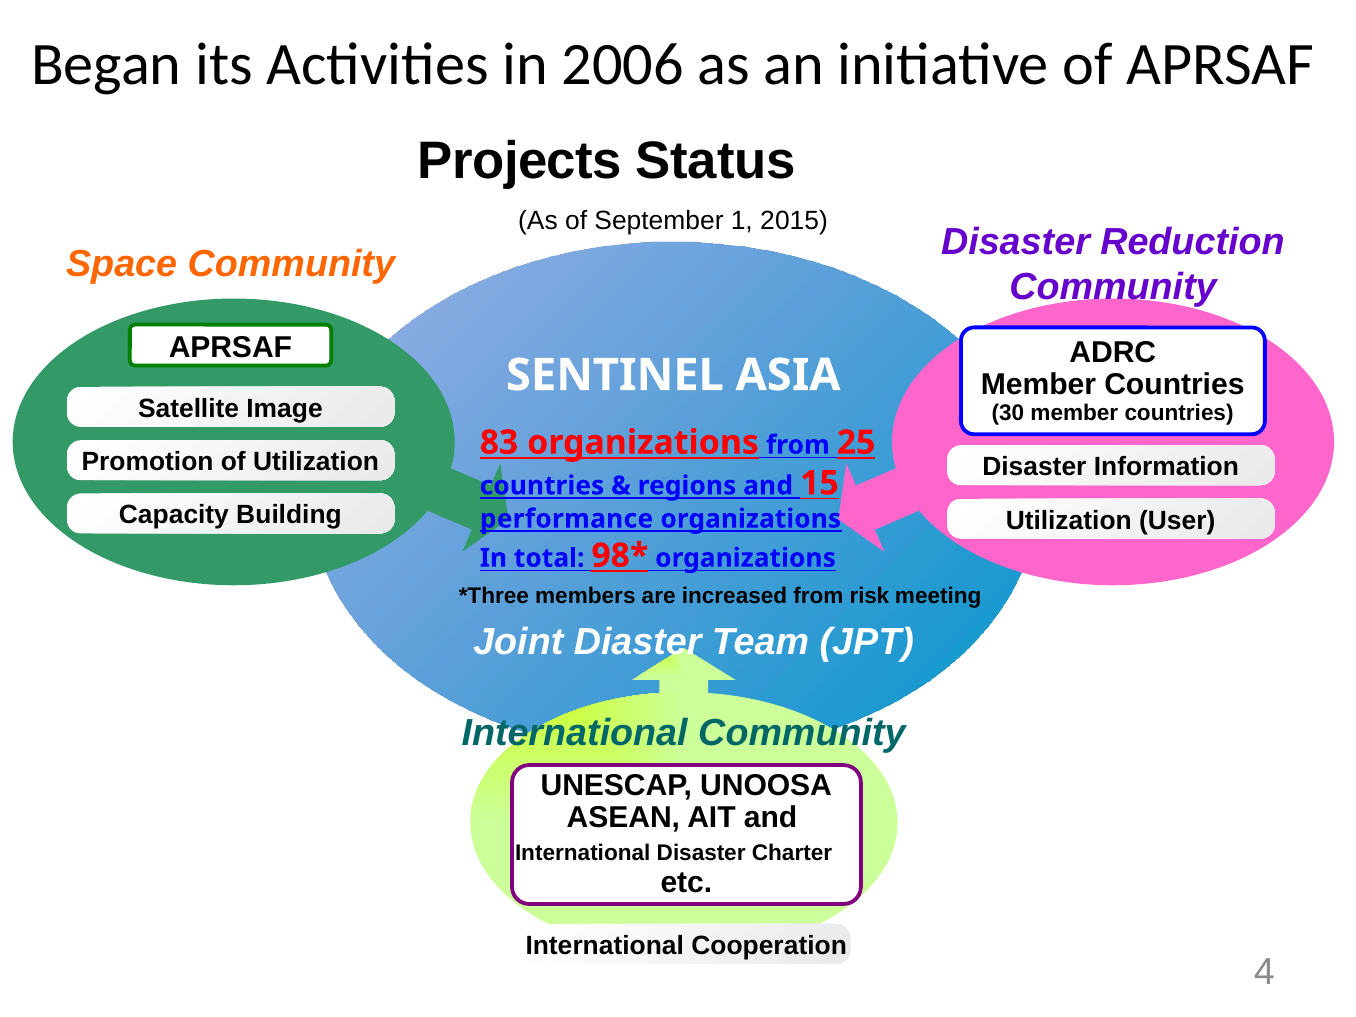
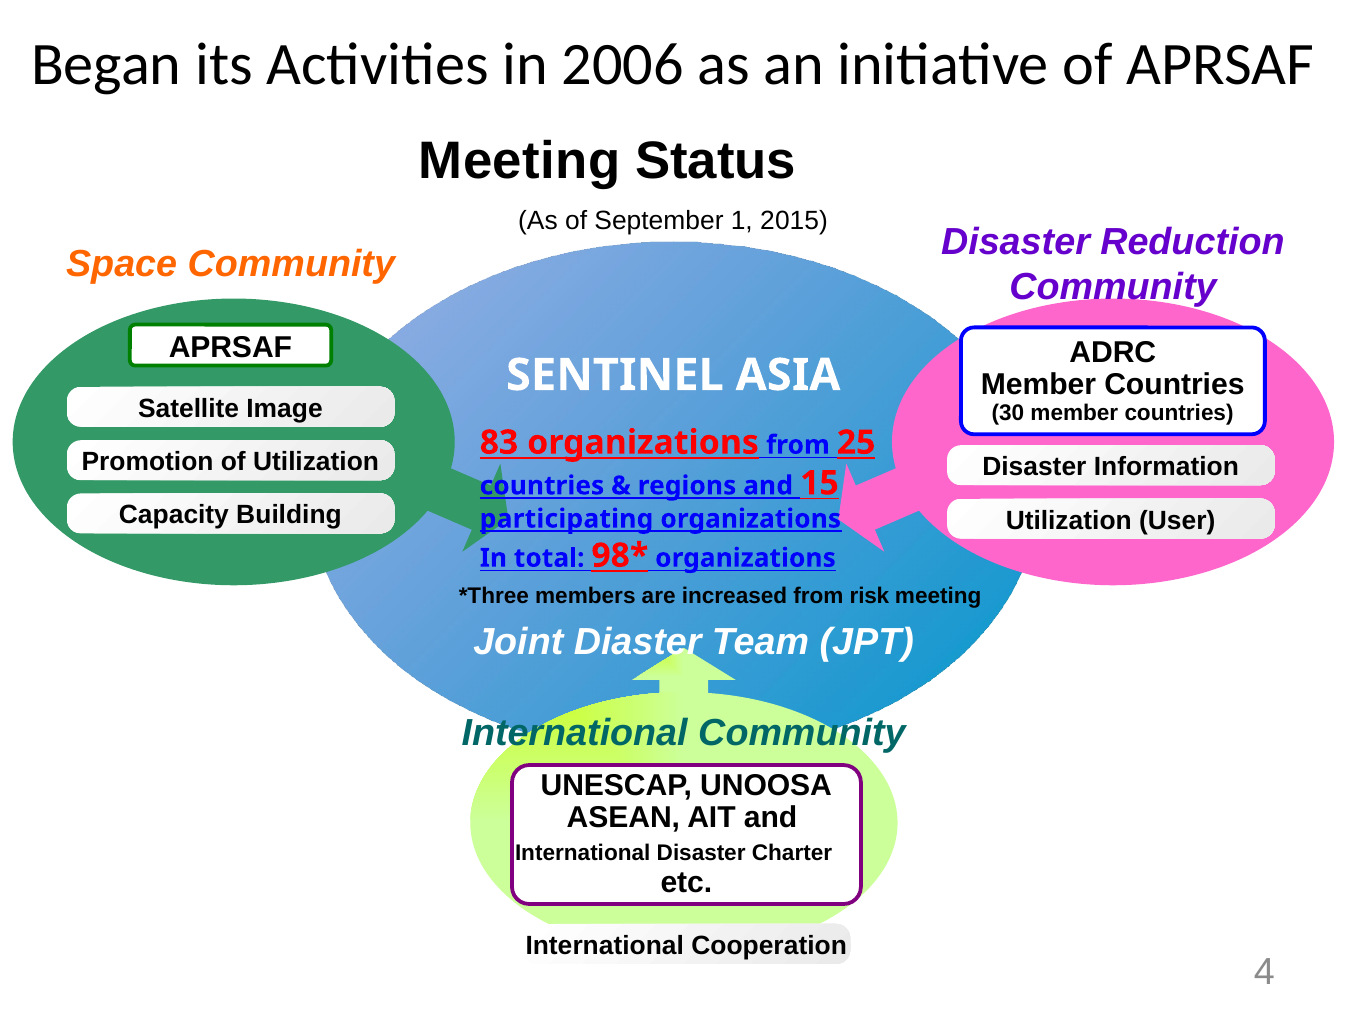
Projects at (520, 161): Projects -> Meeting
performance: performance -> participating
